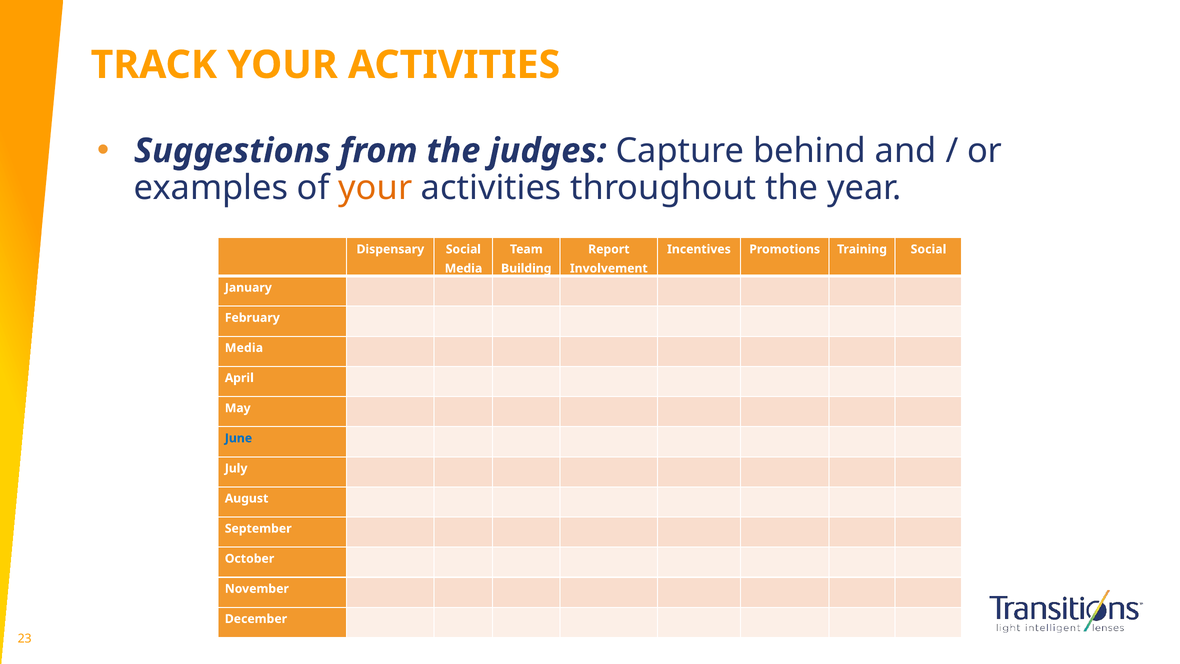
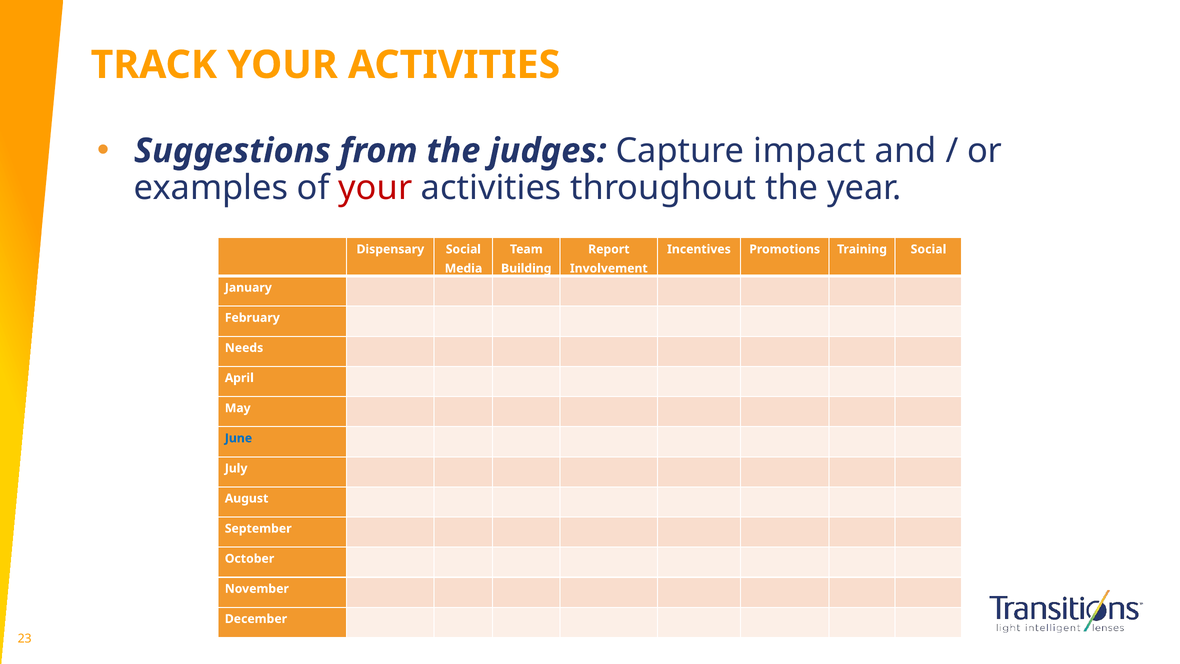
behind: behind -> impact
your at (375, 188) colour: orange -> red
Media at (244, 348): Media -> Needs
